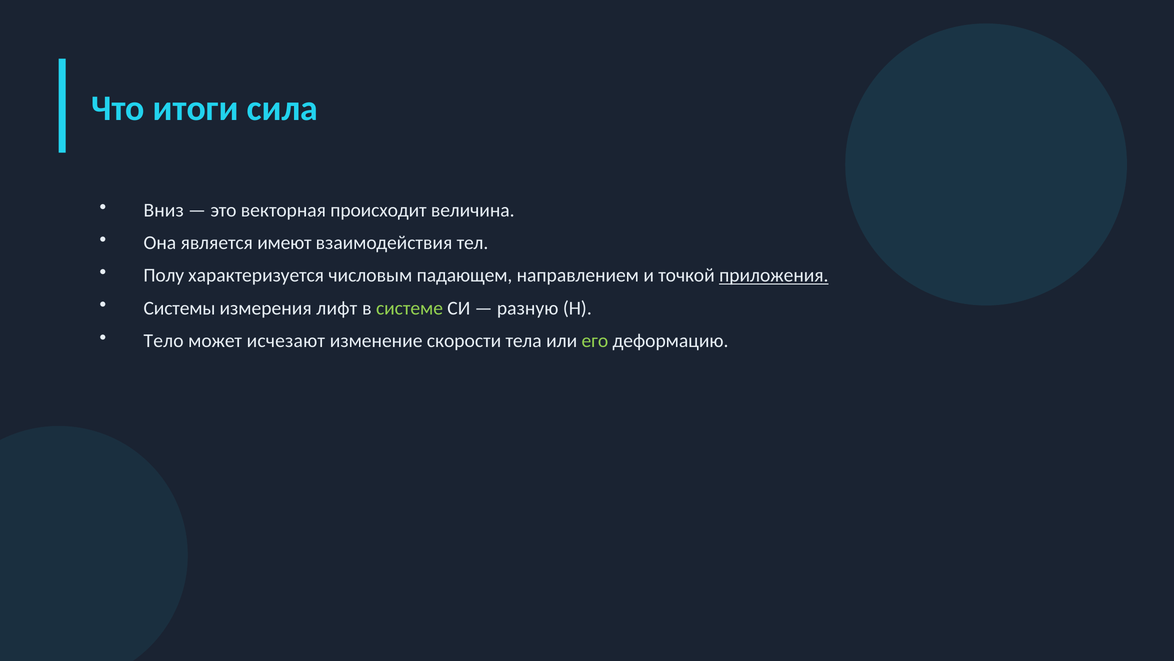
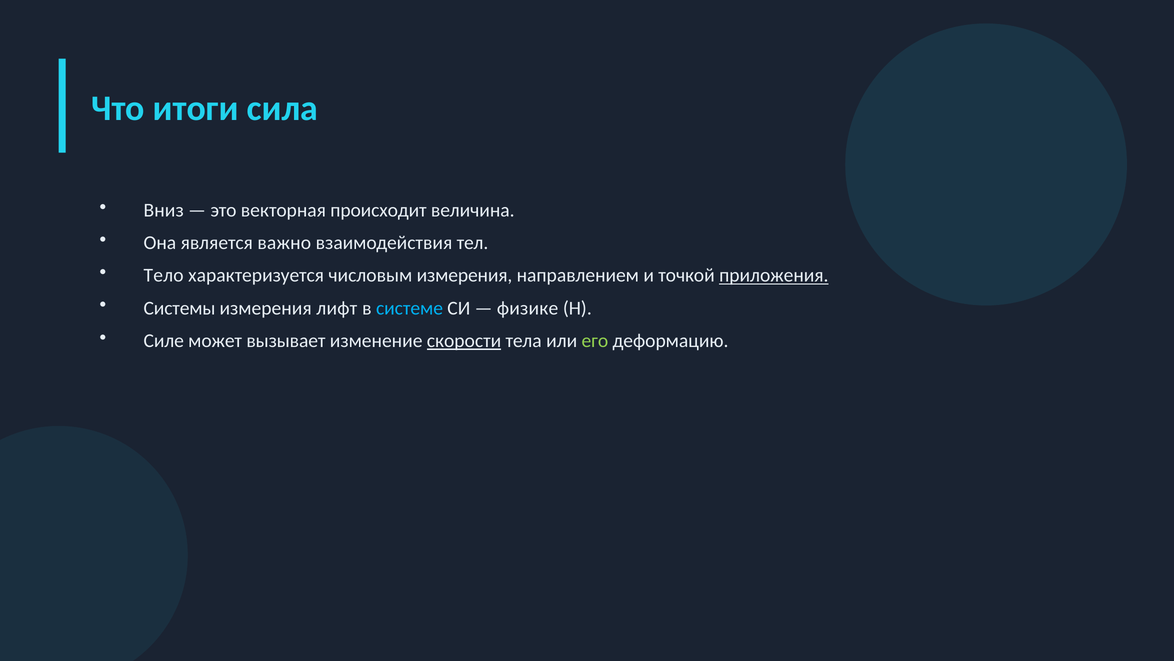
имеют: имеют -> важно
Полу: Полу -> Тело
числовым падающем: падающем -> измерения
системе colour: light green -> light blue
разную: разную -> физике
Тело: Тело -> Силе
исчезают: исчезают -> вызывает
скорости underline: none -> present
